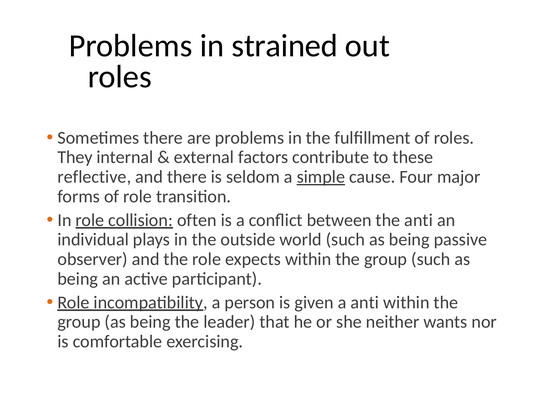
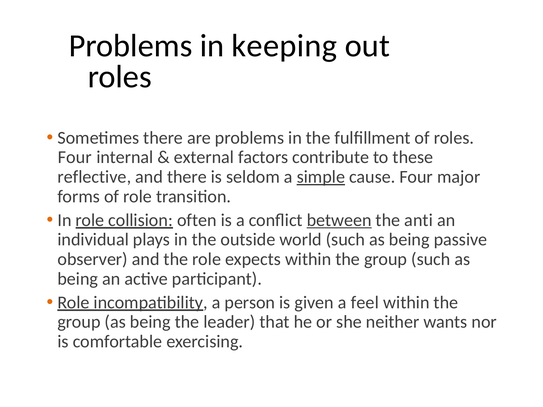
strained: strained -> keeping
They at (75, 157): They -> Four
between underline: none -> present
a anti: anti -> feel
